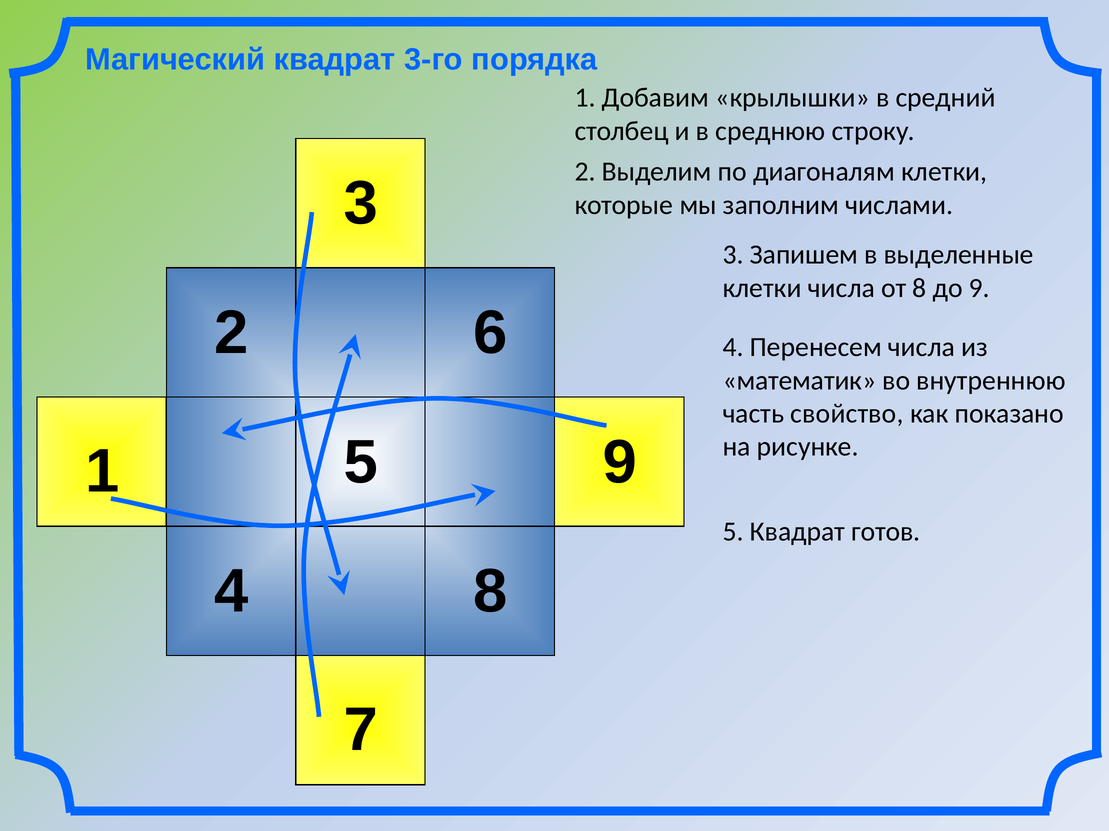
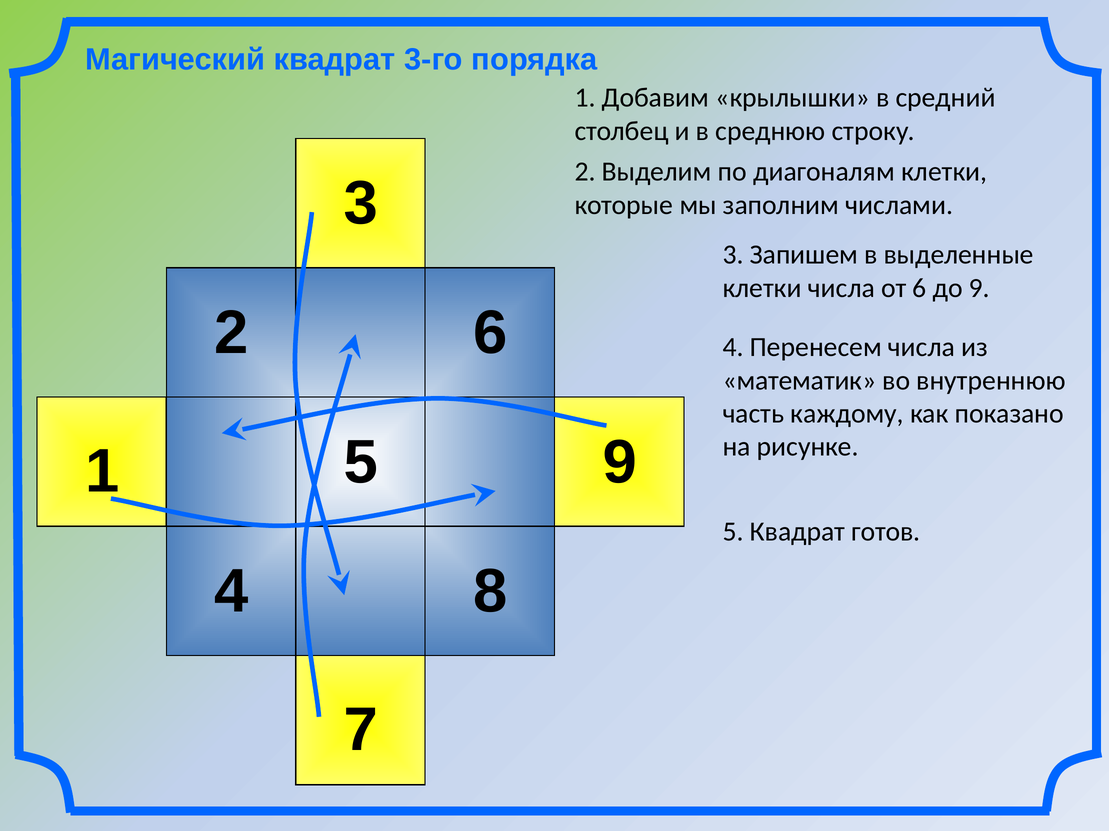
от 8: 8 -> 6
свойство: свойство -> каждому
